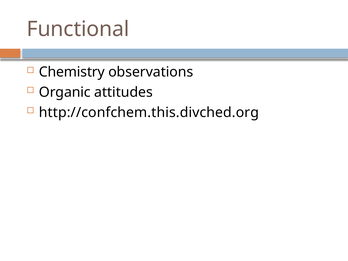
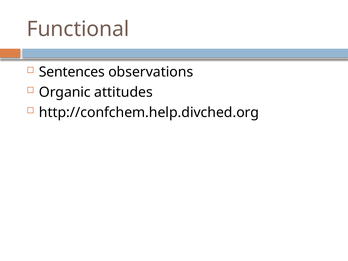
Chemistry: Chemistry -> Sentences
http://confchem.this.divched.org: http://confchem.this.divched.org -> http://confchem.help.divched.org
